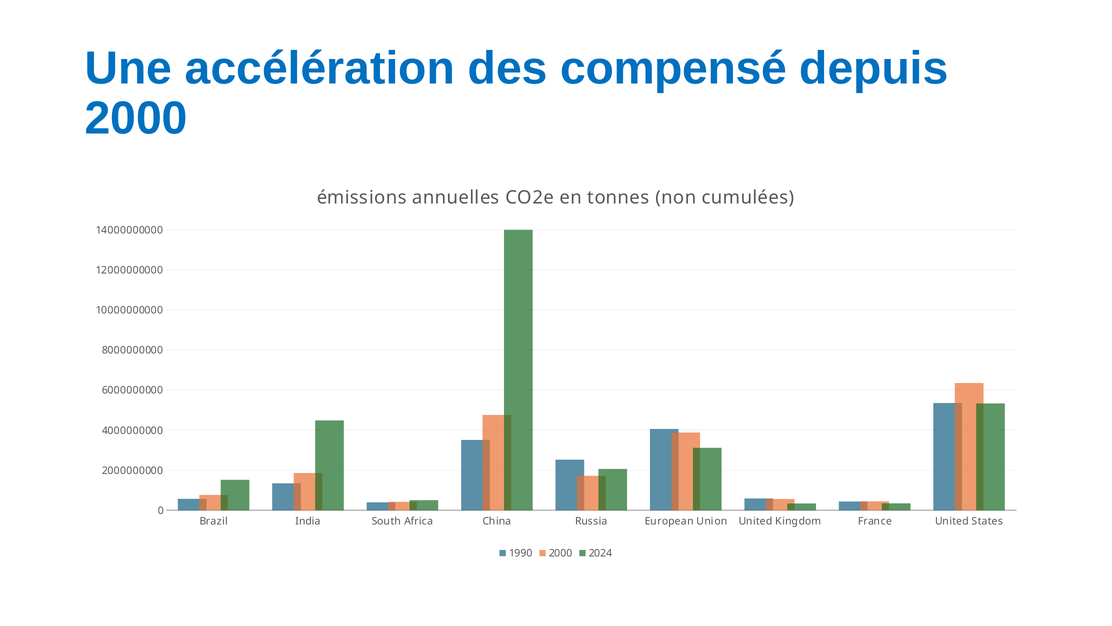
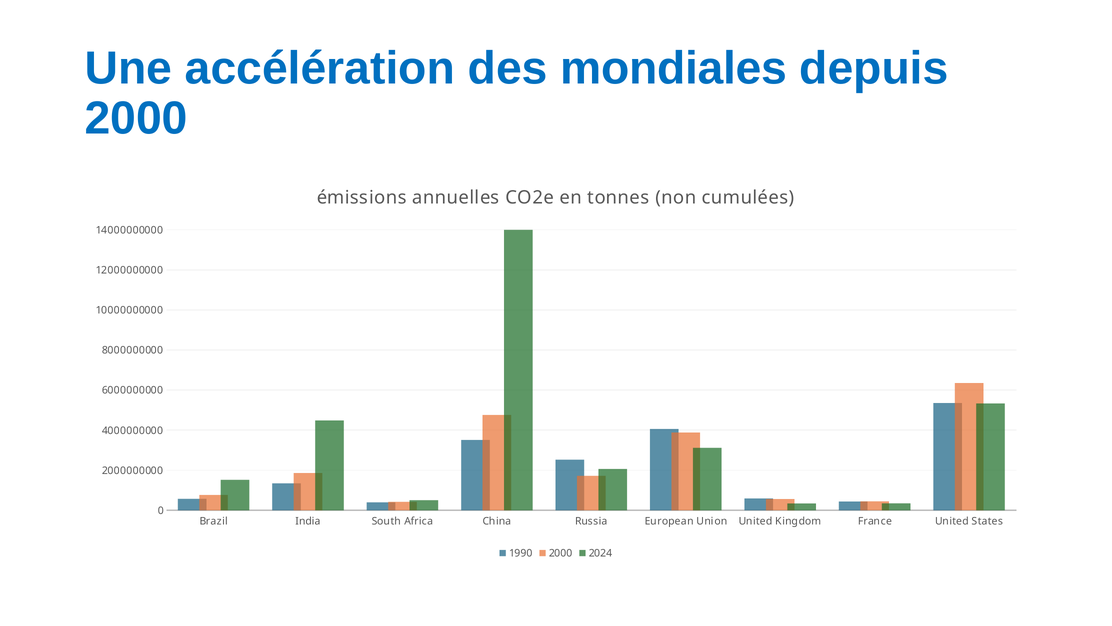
compensé: compensé -> mondiales
